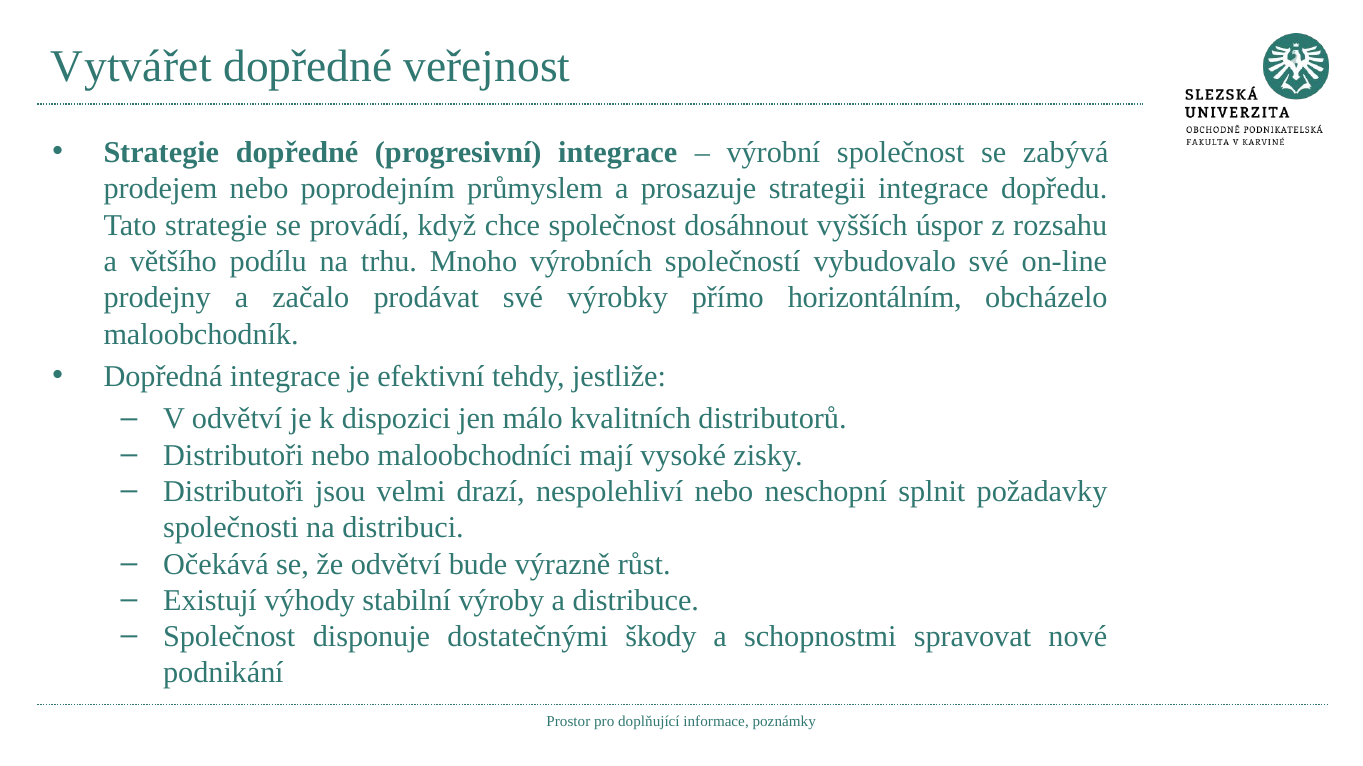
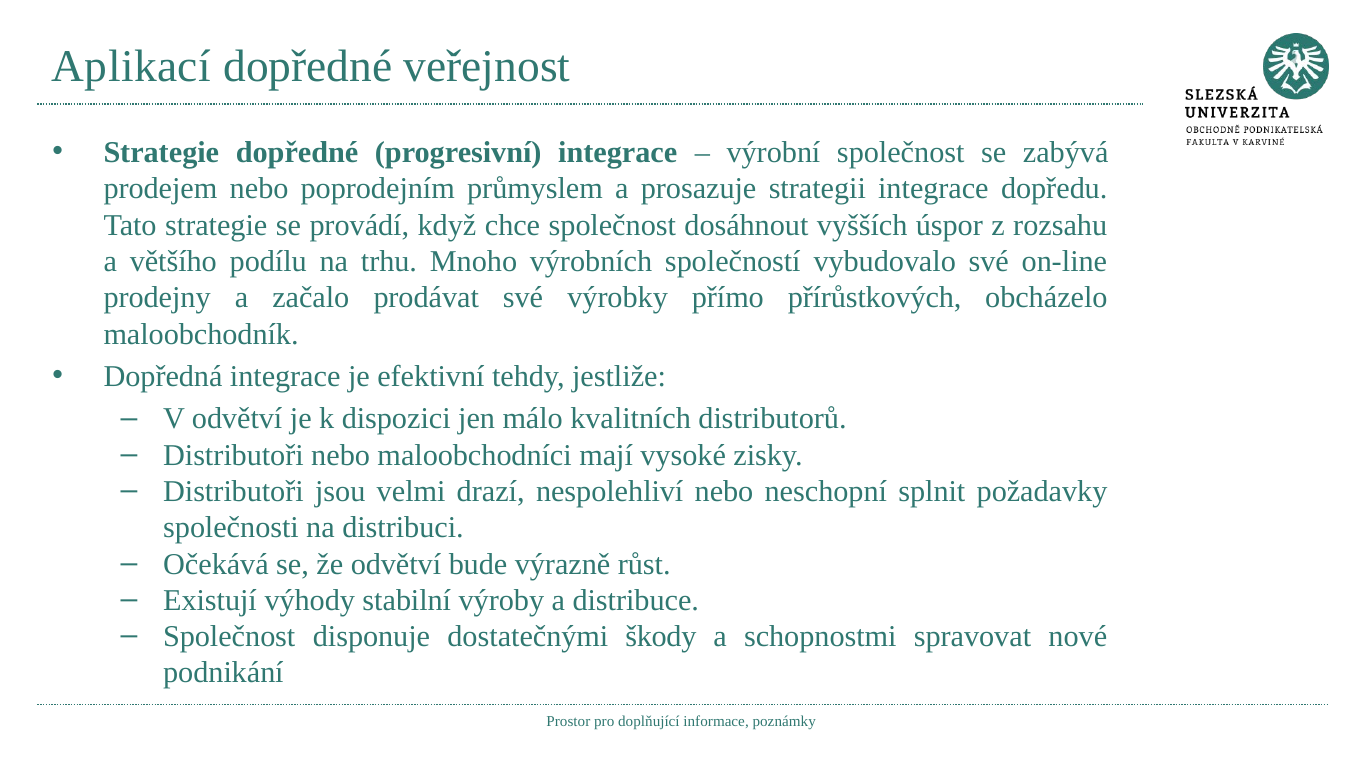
Vytvářet: Vytvářet -> Aplikací
horizontálním: horizontálním -> přírůstkových
